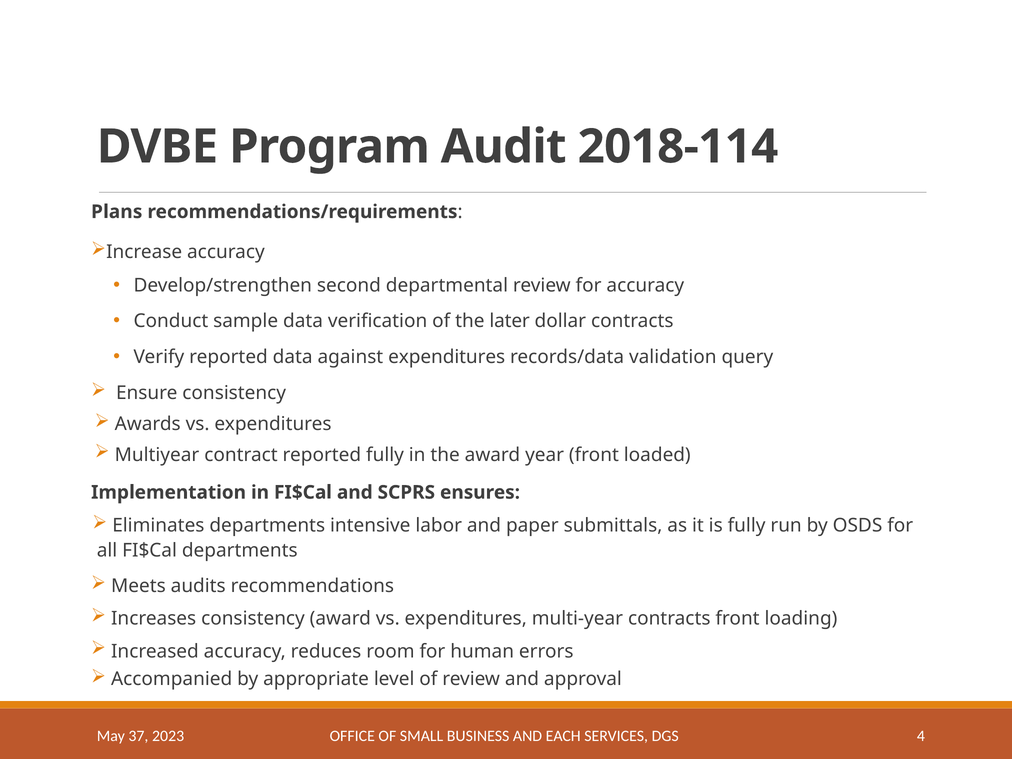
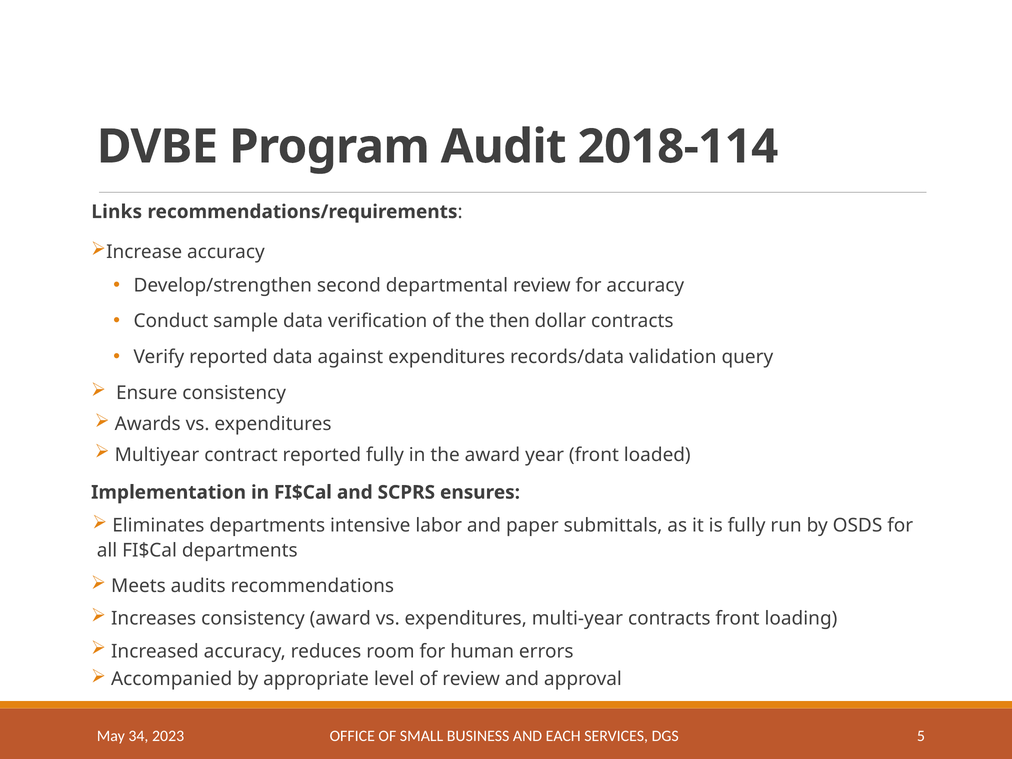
Plans: Plans -> Links
later: later -> then
4: 4 -> 5
37: 37 -> 34
